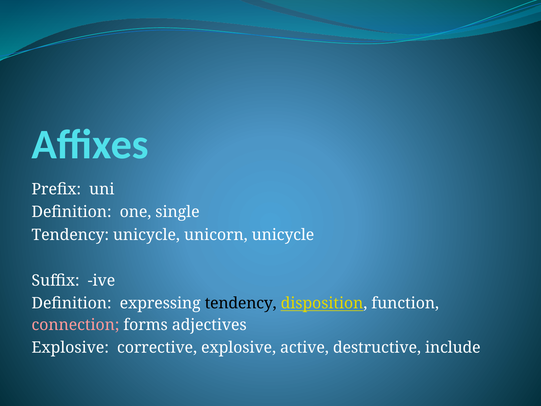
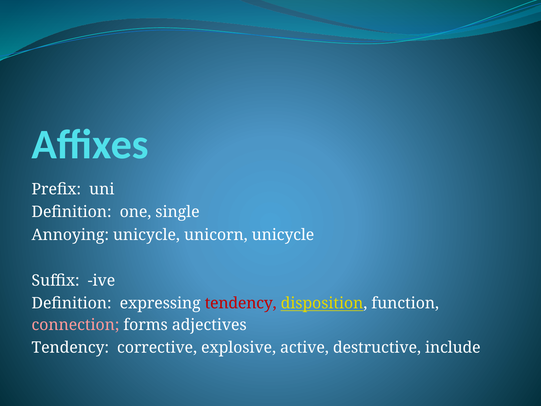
Tendency at (70, 235): Tendency -> Annoying
tendency at (241, 303) colour: black -> red
Explosive at (70, 348): Explosive -> Tendency
